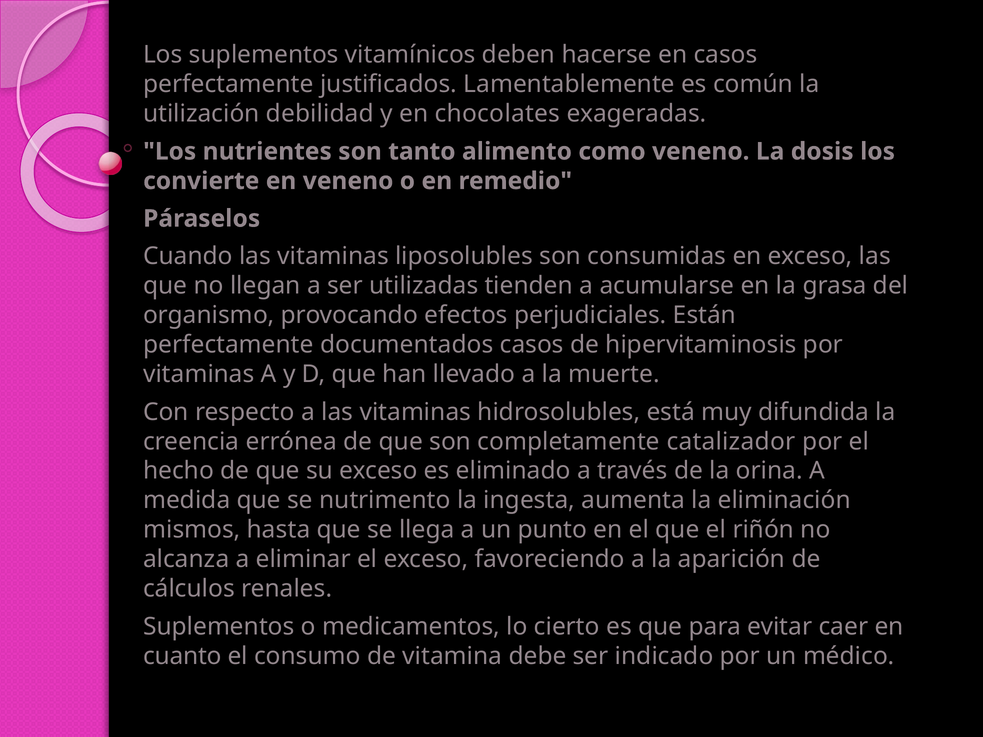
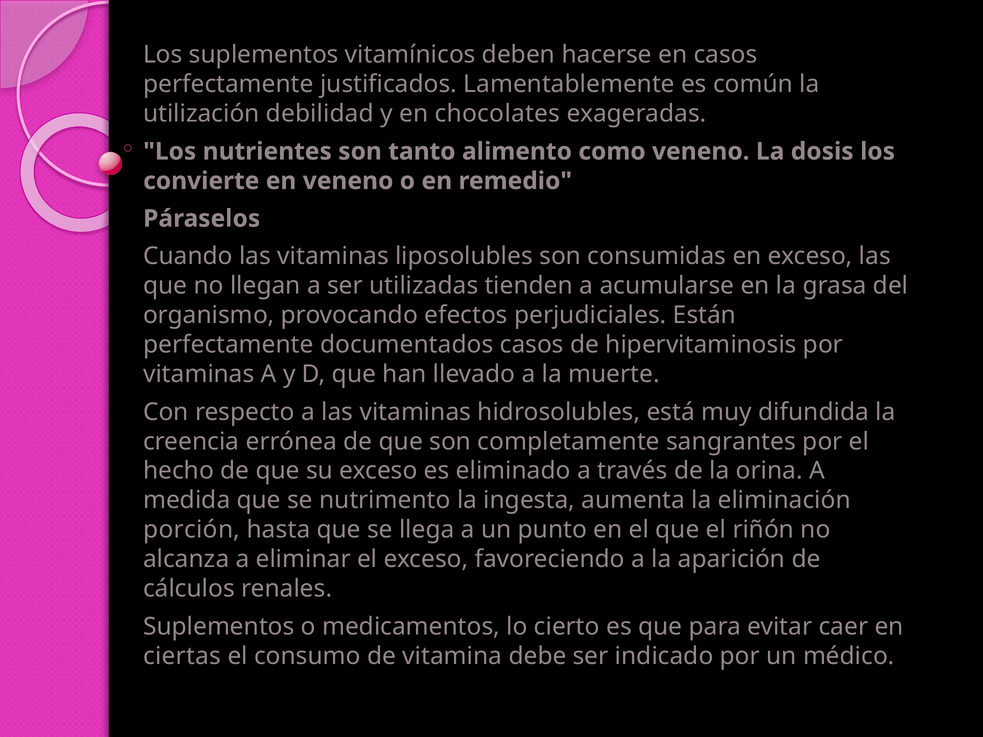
catalizador: catalizador -> sangrantes
mismos: mismos -> porción
cuanto: cuanto -> ciertas
